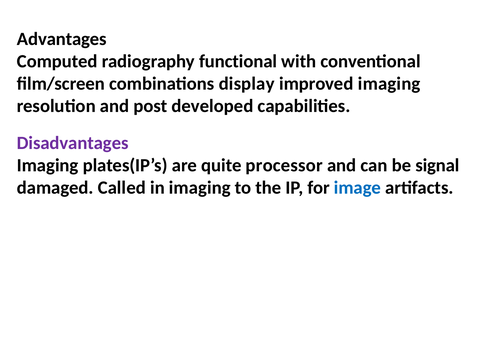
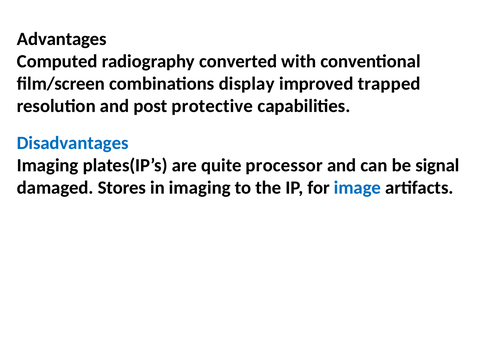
functional: functional -> converted
improved imaging: imaging -> trapped
developed: developed -> protective
Disadvantages colour: purple -> blue
Called: Called -> Stores
